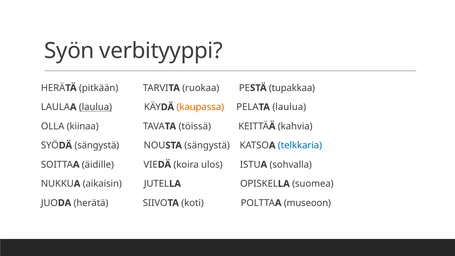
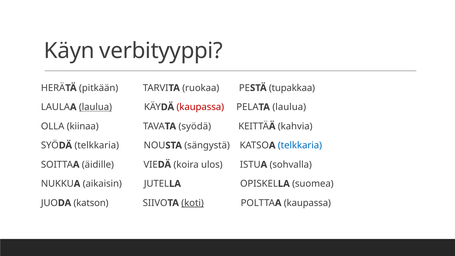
Syön: Syön -> Käyn
kaupassa at (200, 107) colour: orange -> red
töissä: töissä -> syödä
sängystä at (97, 145): sängystä -> telkkaria
herätä: herätä -> katson
koti underline: none -> present
museoon at (307, 203): museoon -> kaupassa
